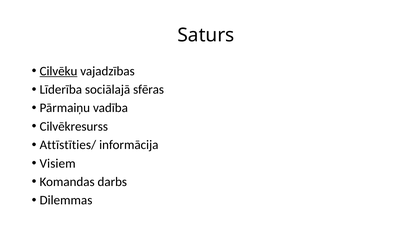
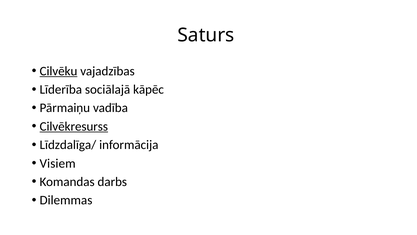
sfēras: sfēras -> kāpēc
Cilvēkresurss underline: none -> present
Attīstīties/: Attīstīties/ -> Līdzdalīga/
